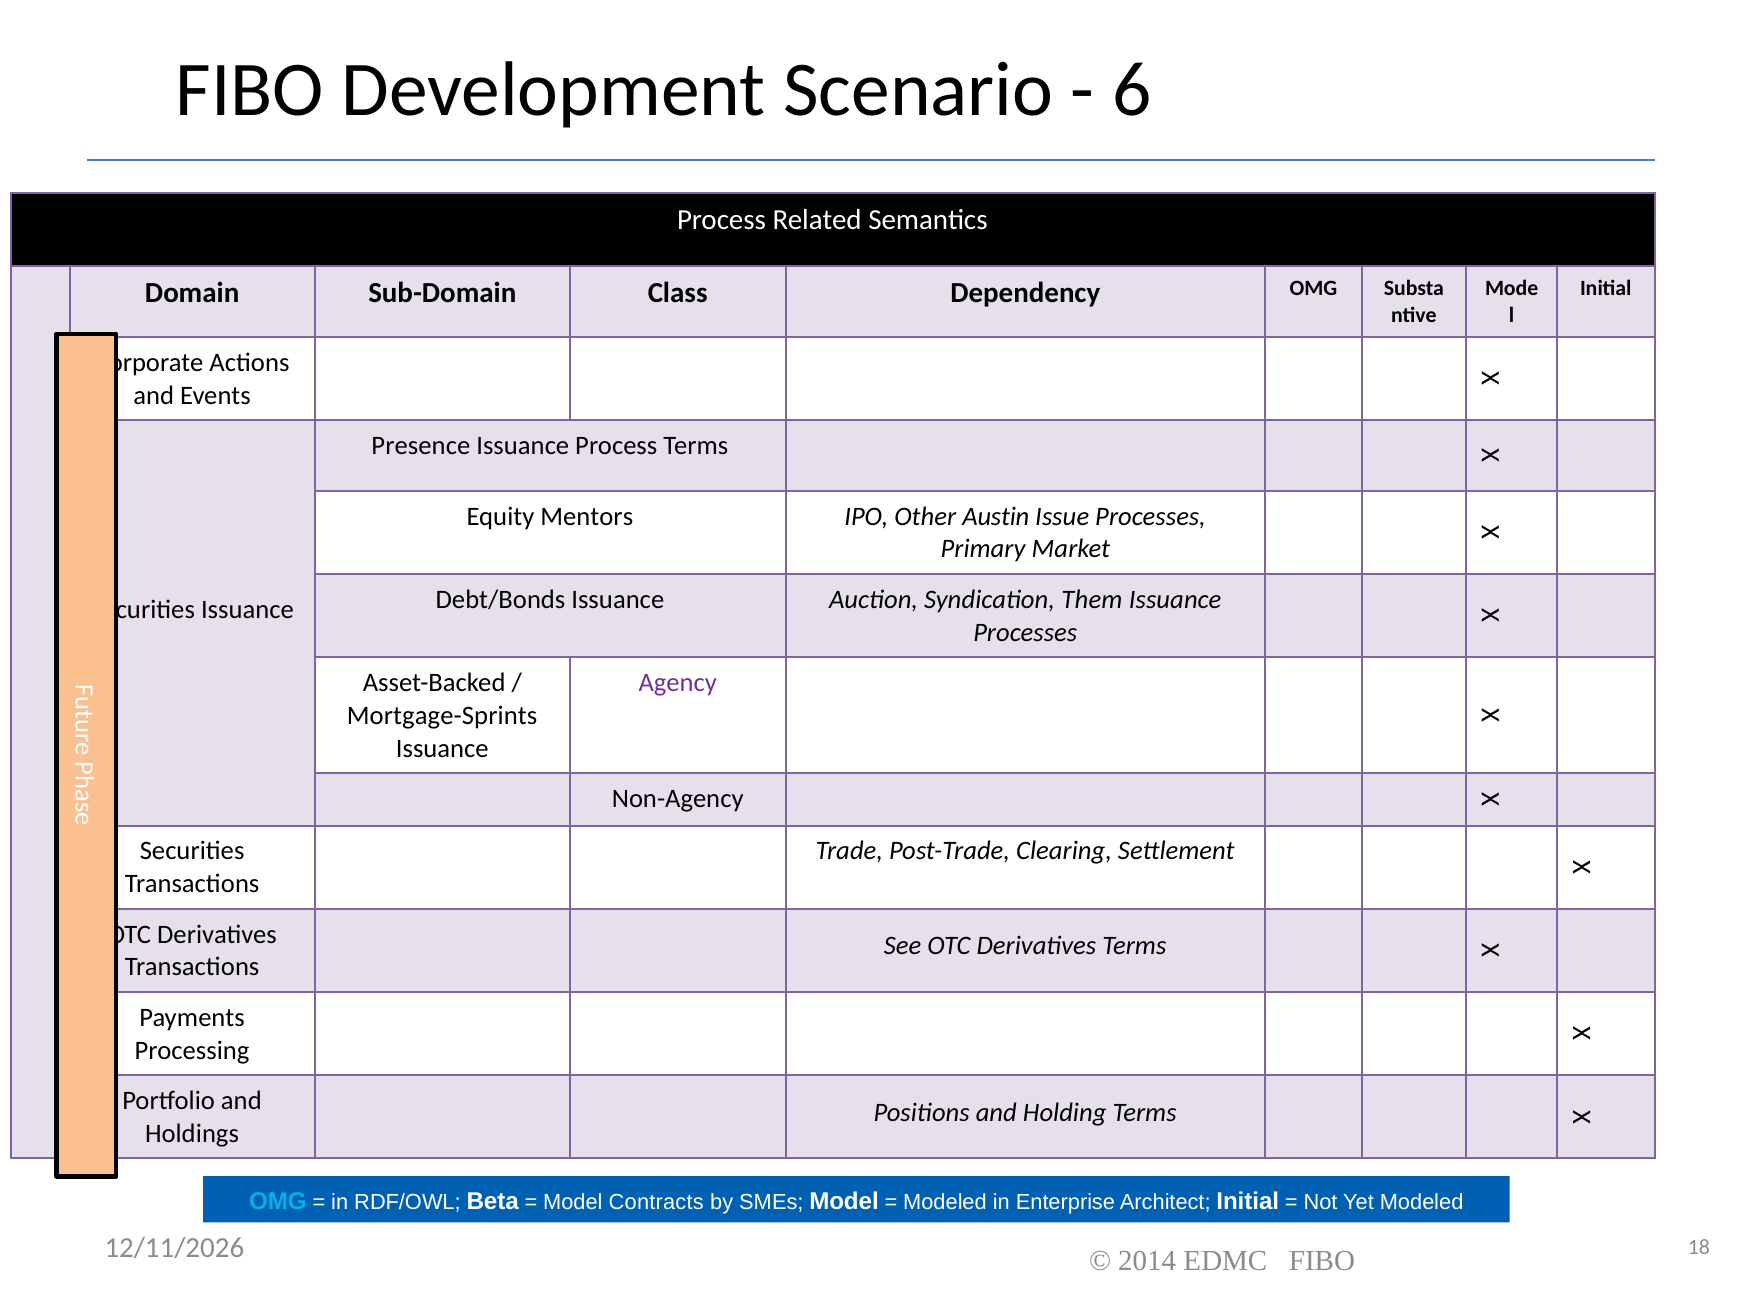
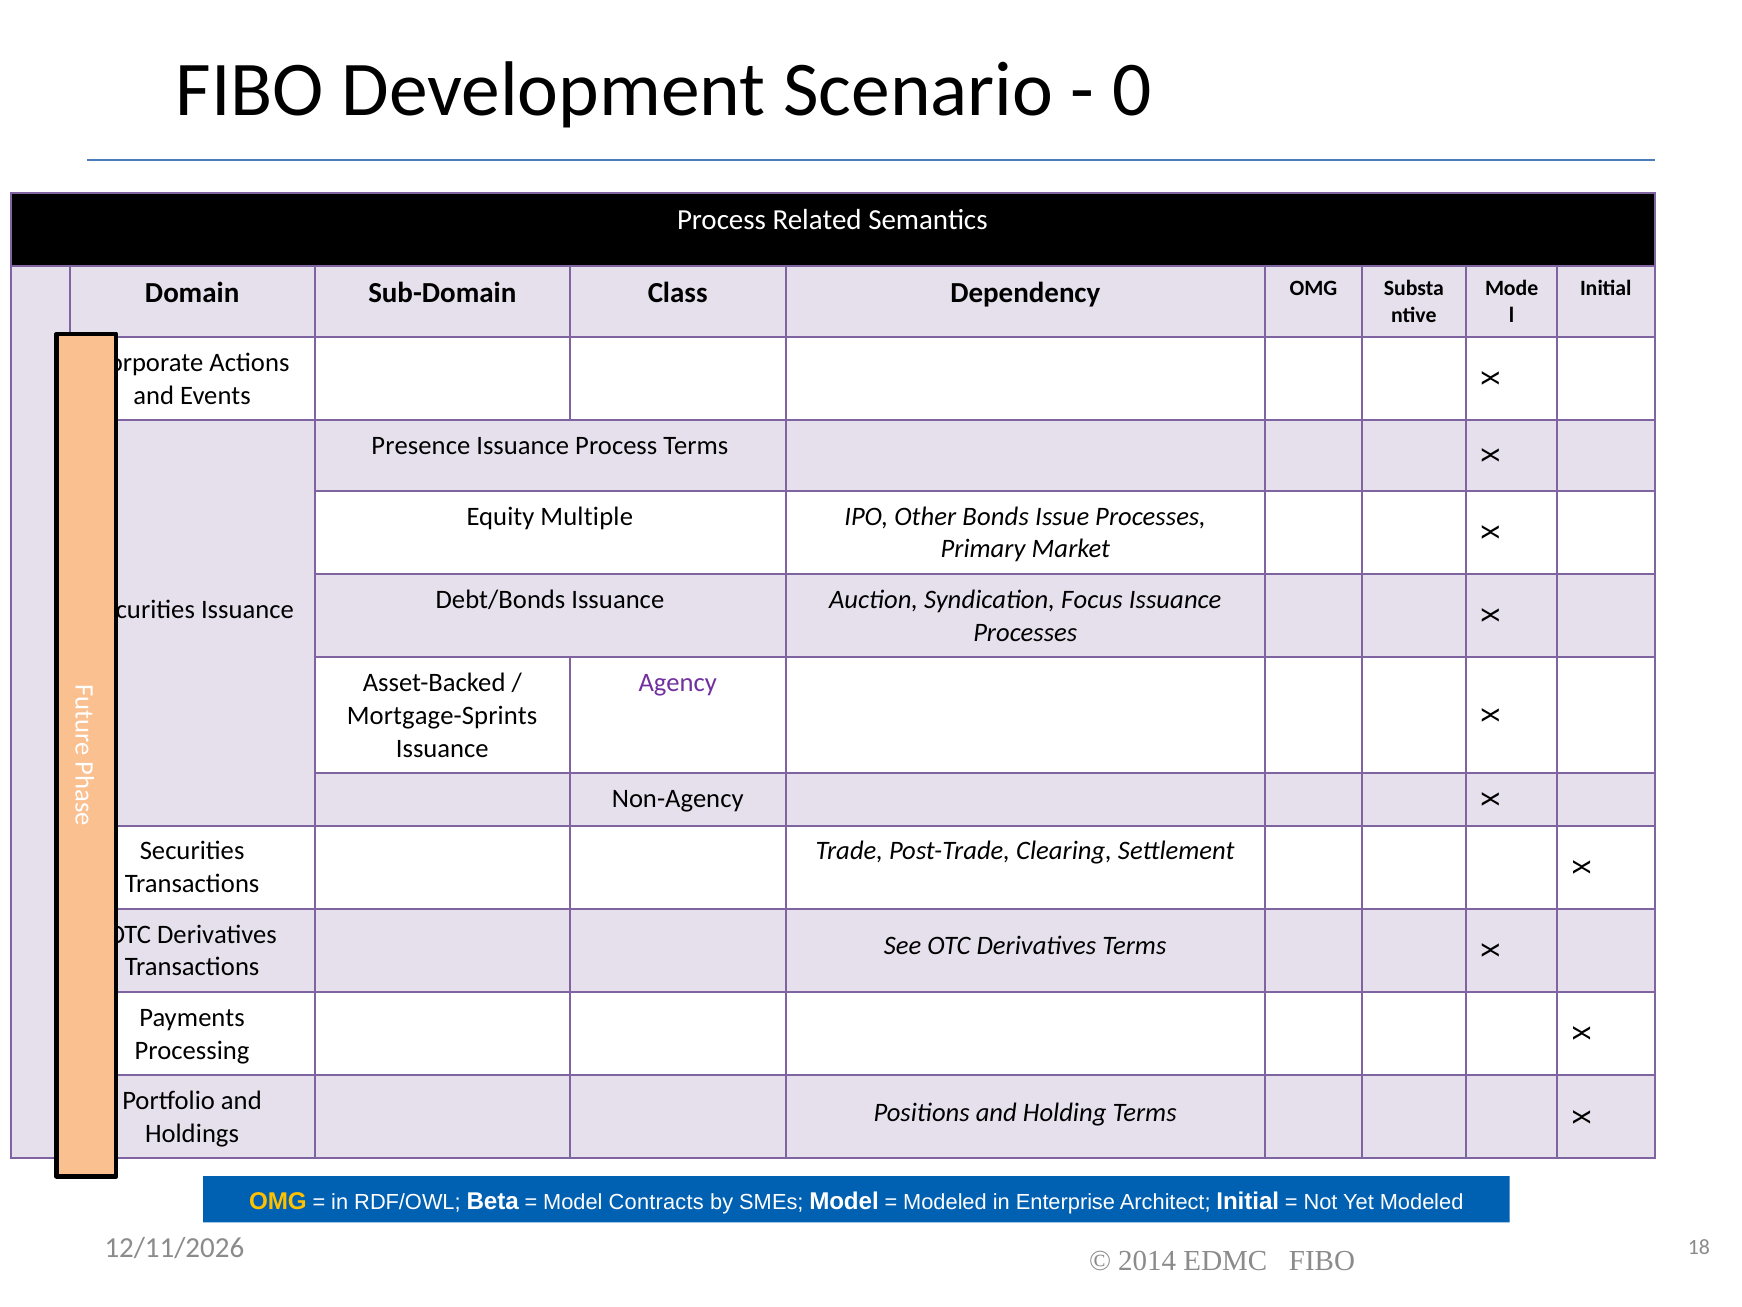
6: 6 -> 0
Mentors: Mentors -> Multiple
Austin: Austin -> Bonds
Them: Them -> Focus
OMG at (278, 1201) colour: light blue -> yellow
